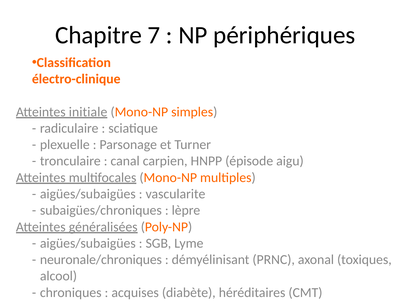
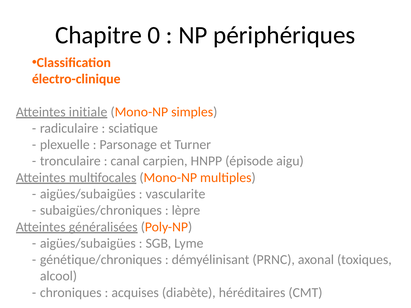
7: 7 -> 0
neuronale/chroniques: neuronale/chroniques -> génétique/chroniques
